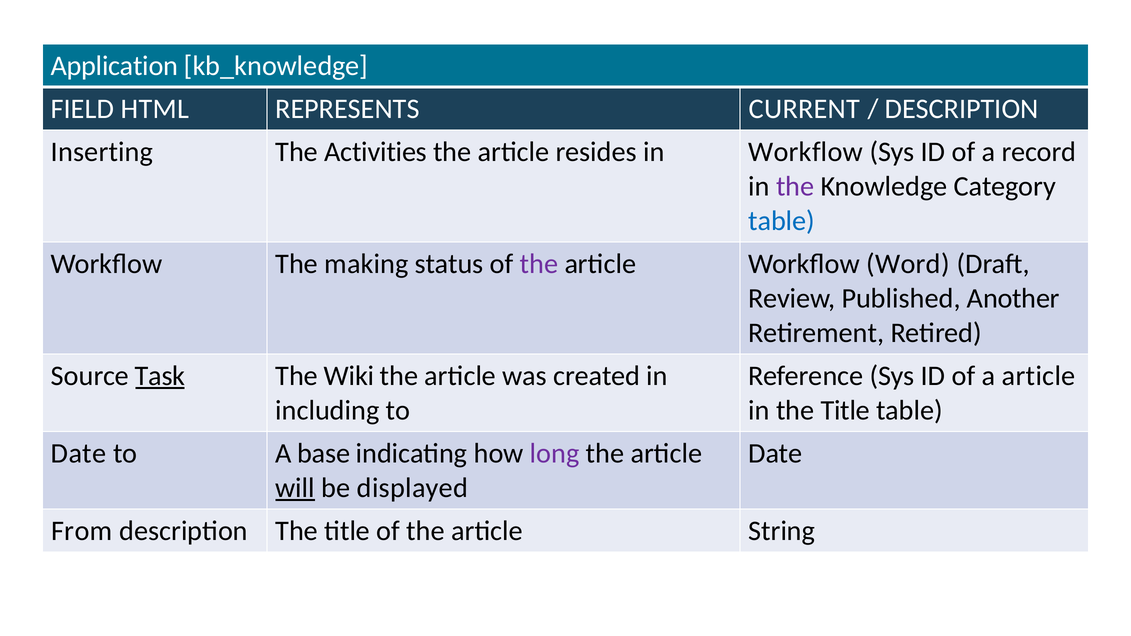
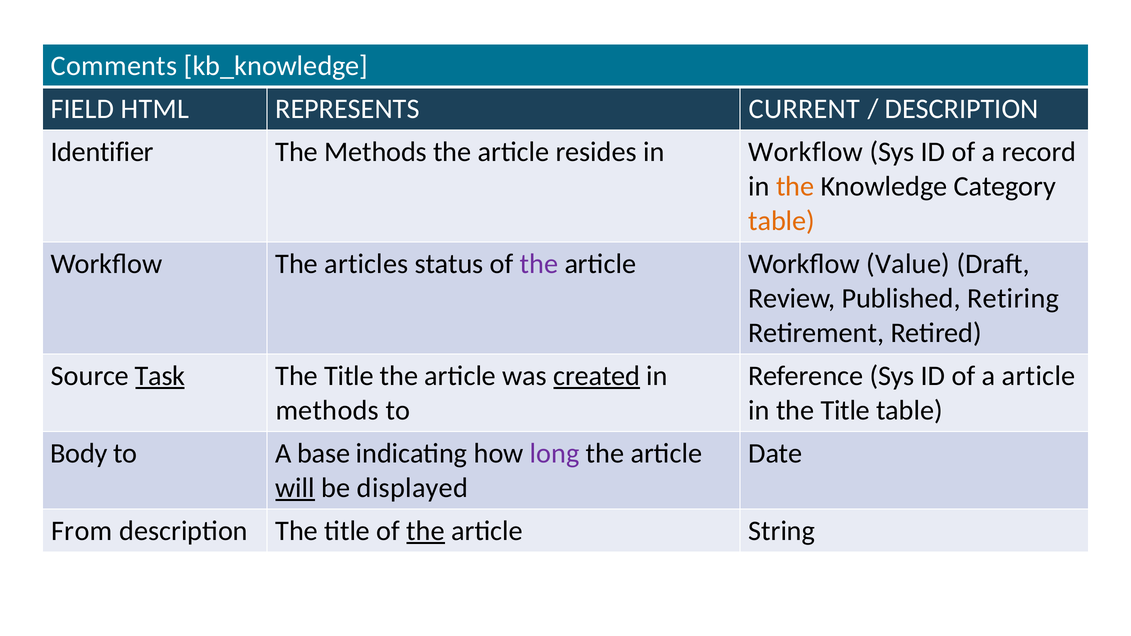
Application: Application -> Comments
Inserting: Inserting -> Identifier
The Activities: Activities -> Methods
the at (795, 186) colour: purple -> orange
table at (782, 221) colour: blue -> orange
making: making -> articles
Word: Word -> Value
Another: Another -> Retiring
Wiki at (349, 376): Wiki -> Title
created underline: none -> present
including at (327, 410): including -> methods
Date at (79, 453): Date -> Body
the at (426, 531) underline: none -> present
